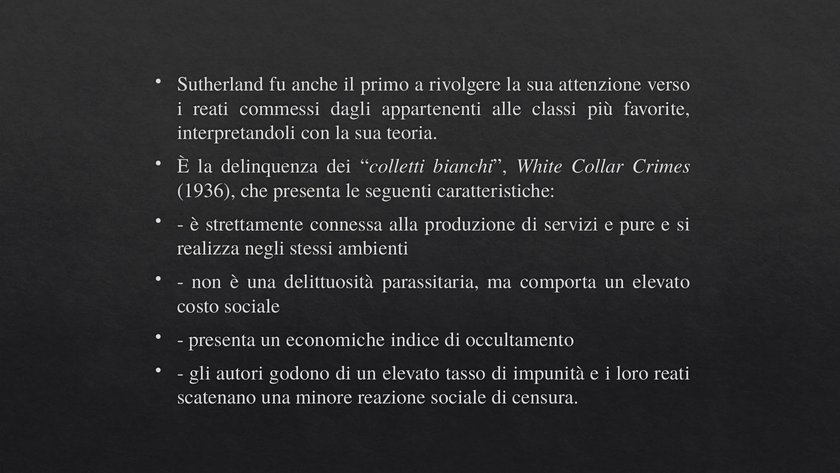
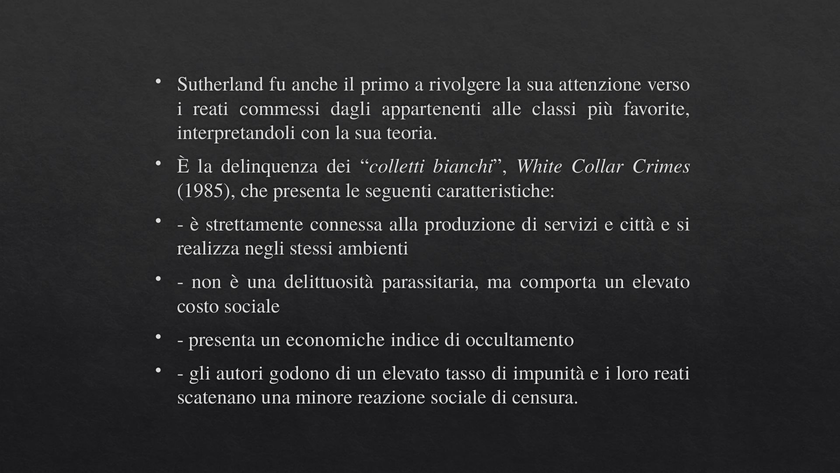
1936: 1936 -> 1985
pure: pure -> città
